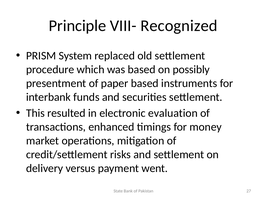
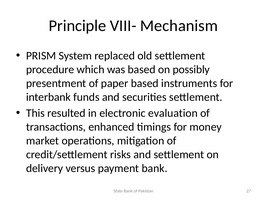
Recognized: Recognized -> Mechanism
payment went: went -> bank
